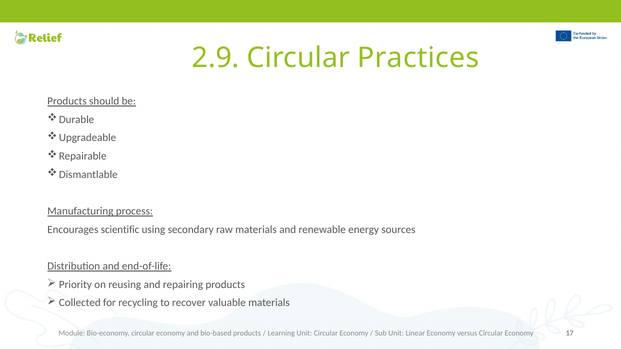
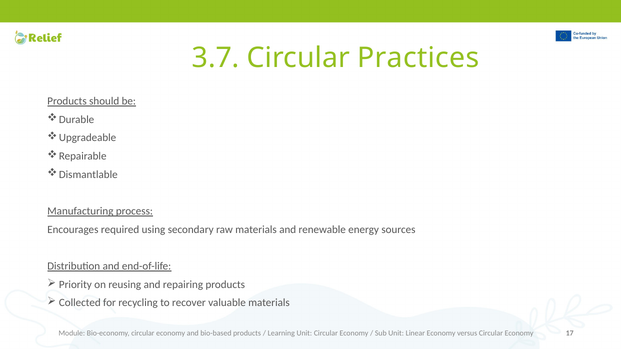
2.9: 2.9 -> 3.7
scientific: scientific -> required
